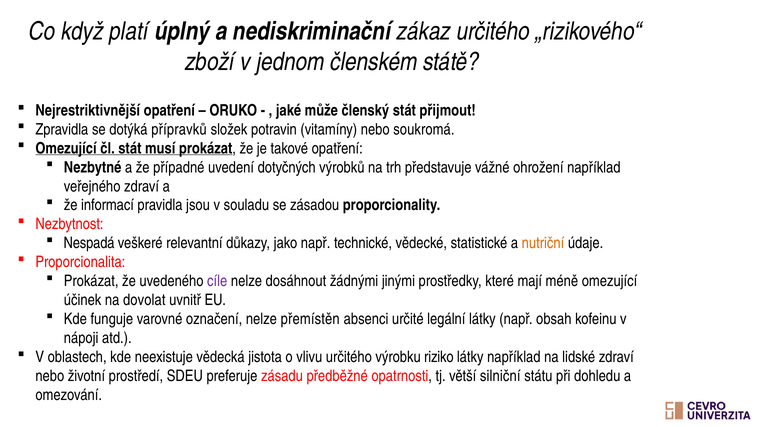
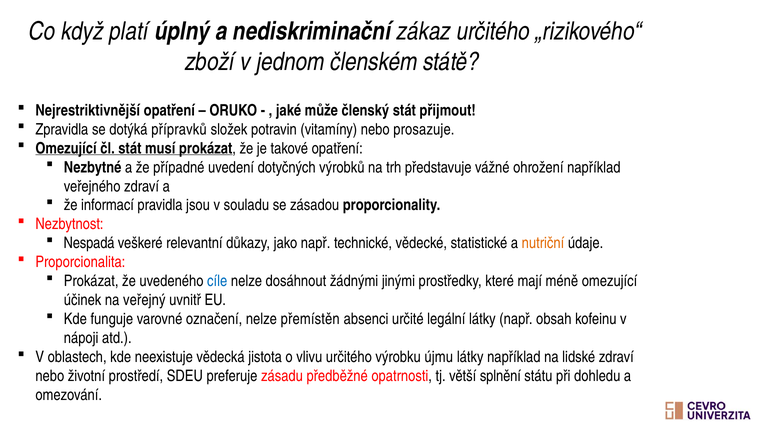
soukromá: soukromá -> prosazuje
cíle colour: purple -> blue
dovolat: dovolat -> veřejný
riziko: riziko -> újmu
silniční: silniční -> splnění
